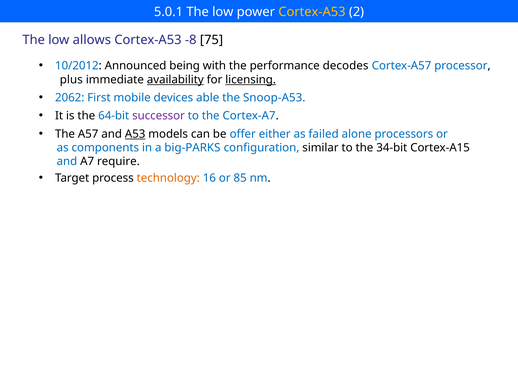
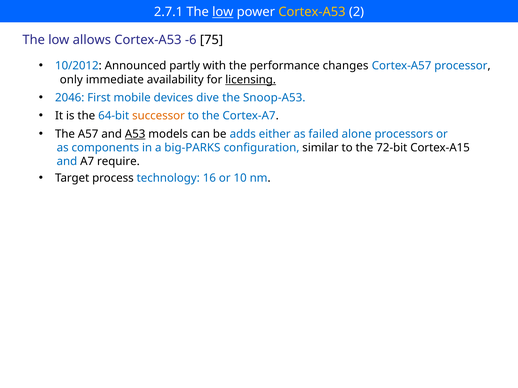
5.0.1: 5.0.1 -> 2.7.1
low at (223, 12) underline: none -> present
-8: -8 -> -6
being: being -> partly
decodes: decodes -> changes
plus: plus -> only
availability underline: present -> none
2062: 2062 -> 2046
able: able -> dive
successor colour: purple -> orange
offer: offer -> adds
34-bit: 34-bit -> 72-bit
technology colour: orange -> blue
85: 85 -> 10
